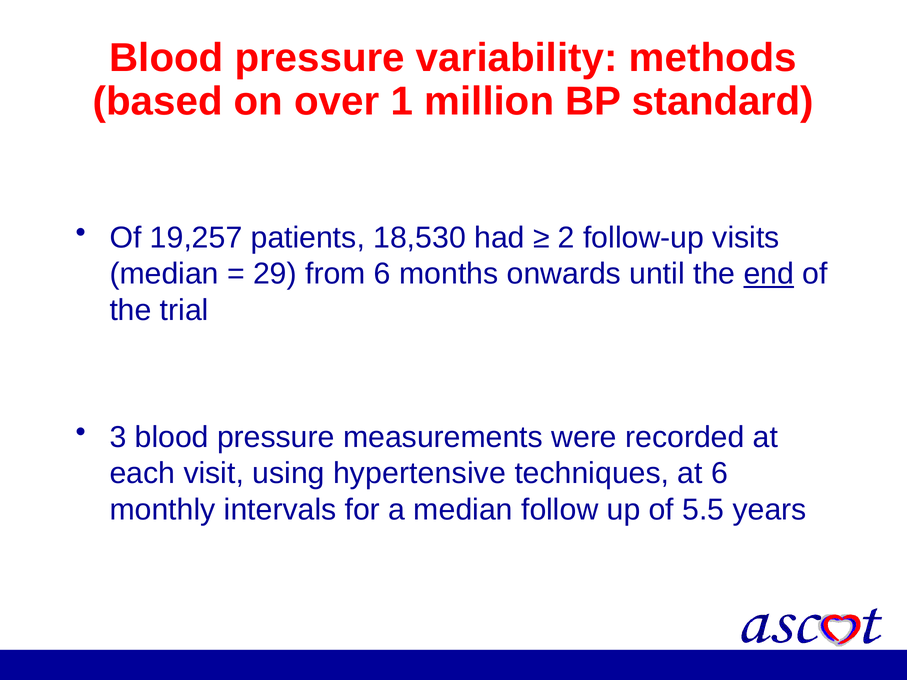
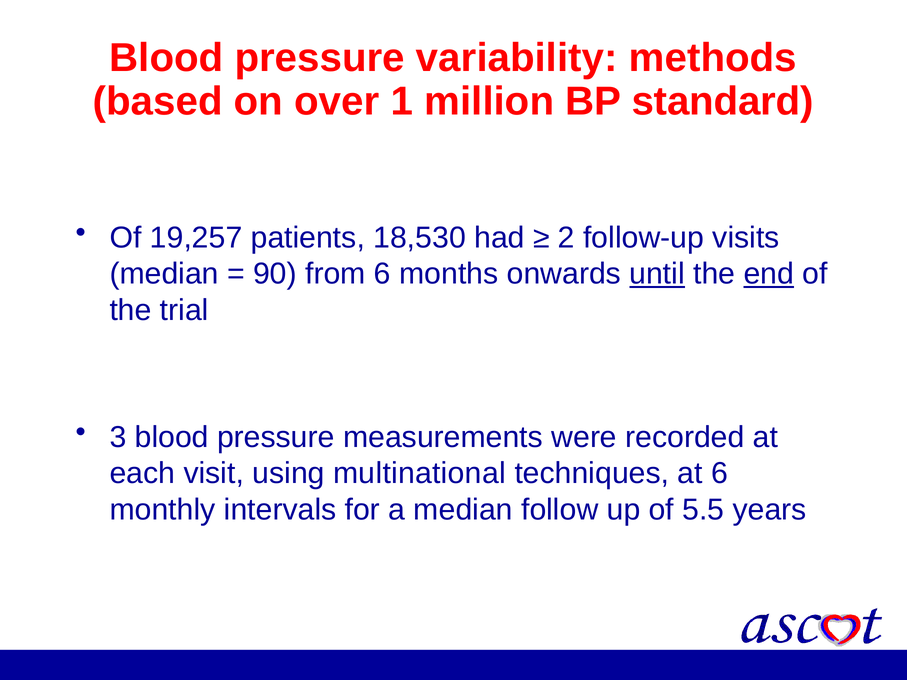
29: 29 -> 90
until underline: none -> present
hypertensive: hypertensive -> multinational
